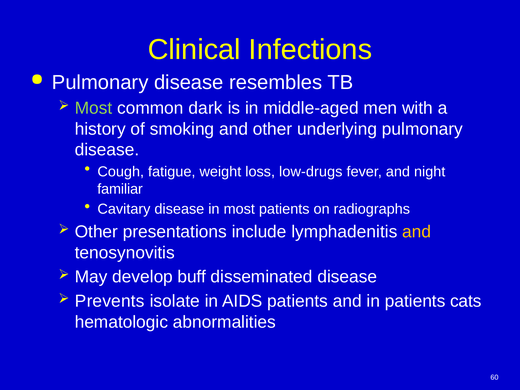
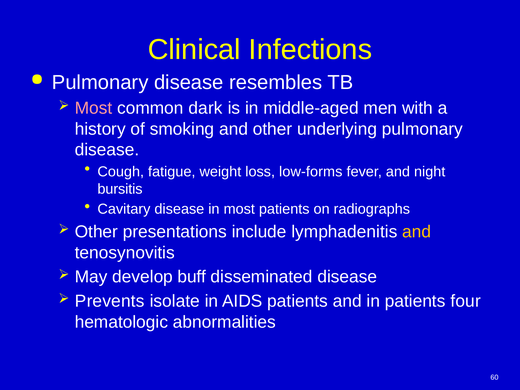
Most at (93, 108) colour: light green -> pink
low-drugs: low-drugs -> low-forms
familiar: familiar -> bursitis
cats: cats -> four
